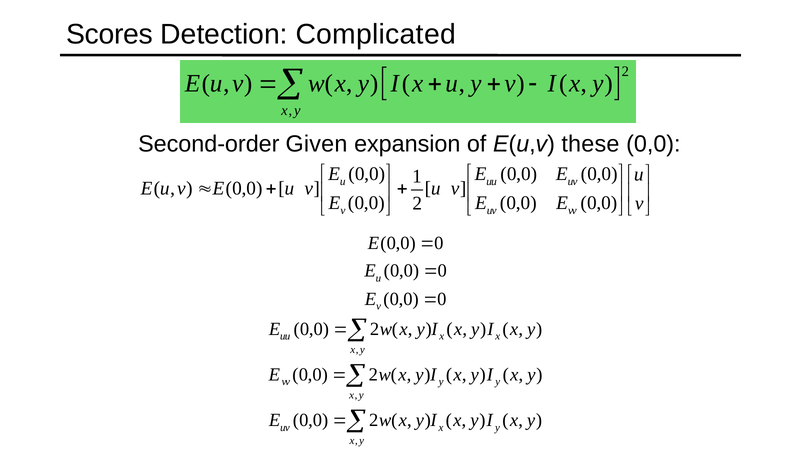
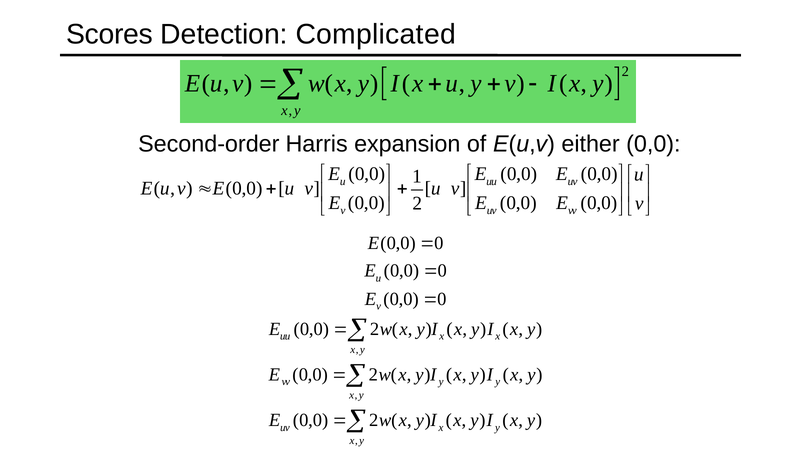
Given: Given -> Harris
these: these -> either
